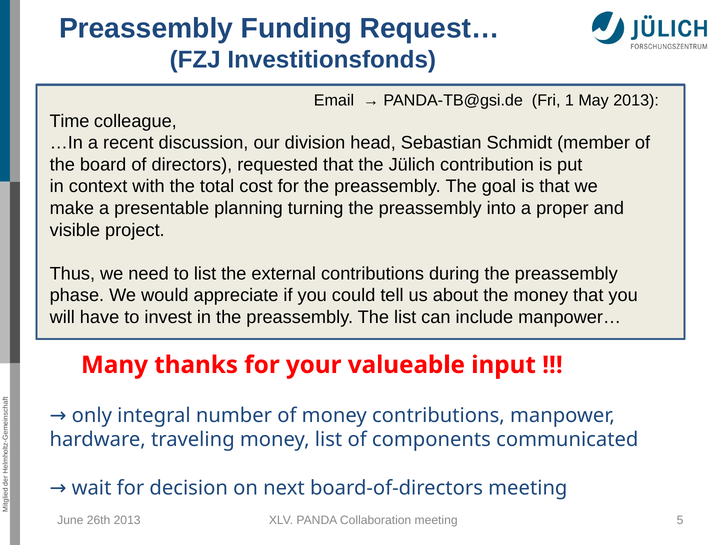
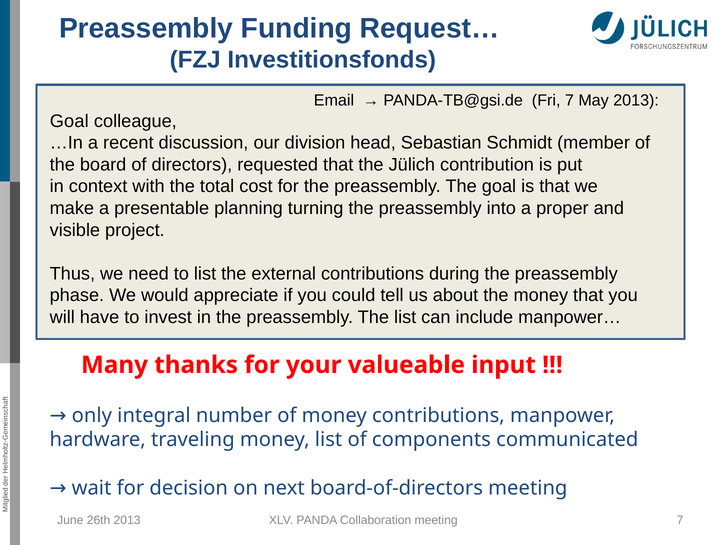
Fri 1: 1 -> 7
Time at (69, 121): Time -> Goal
meeting 5: 5 -> 7
